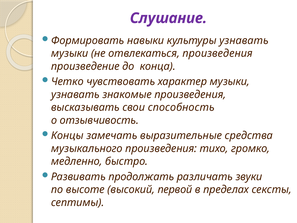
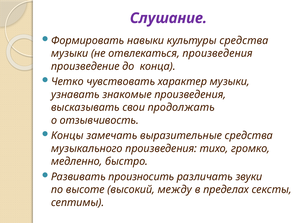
культуры узнавать: узнавать -> средства
способность: способность -> продолжать
продолжать: продолжать -> произносить
первой: первой -> между
